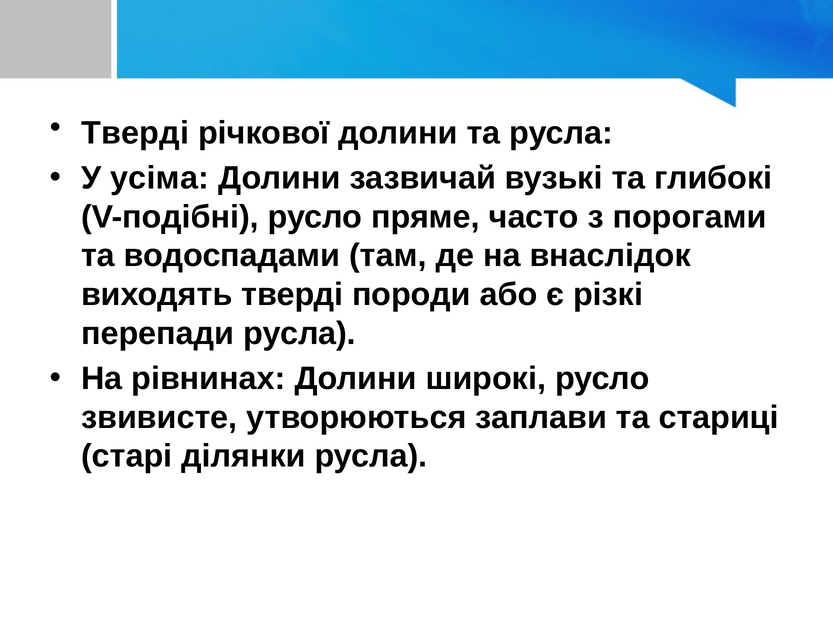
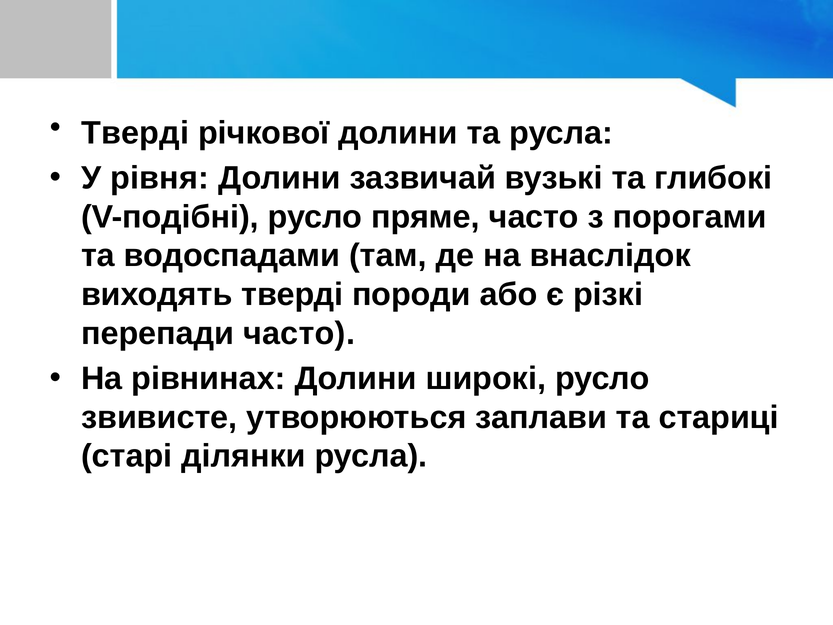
усіма: усіма -> рівня
перепади русла: русла -> часто
